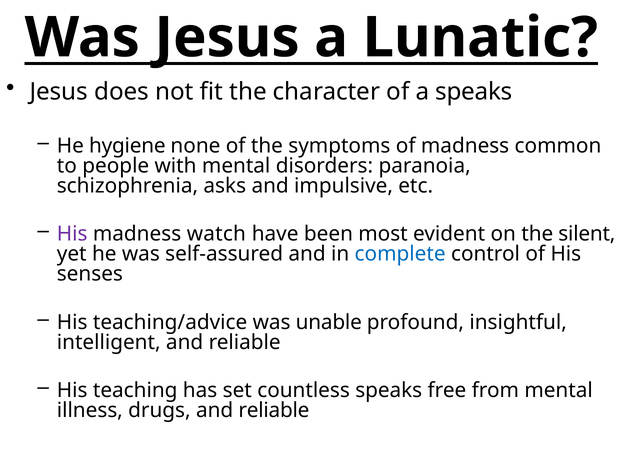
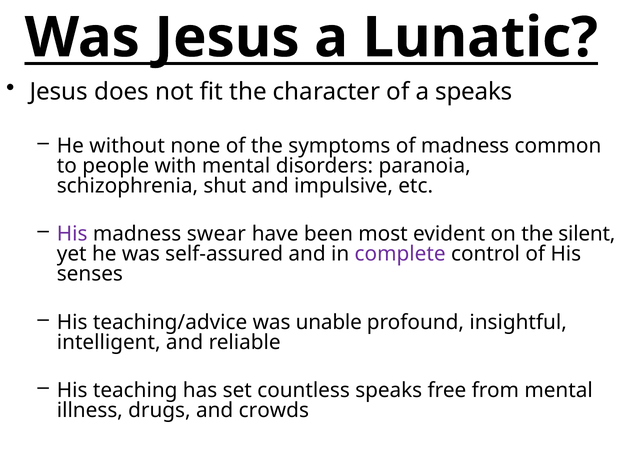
hygiene: hygiene -> without
asks: asks -> shut
watch: watch -> swear
complete colour: blue -> purple
drugs and reliable: reliable -> crowds
